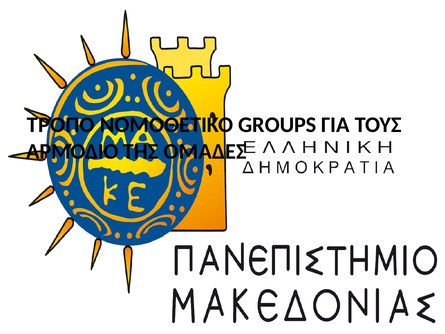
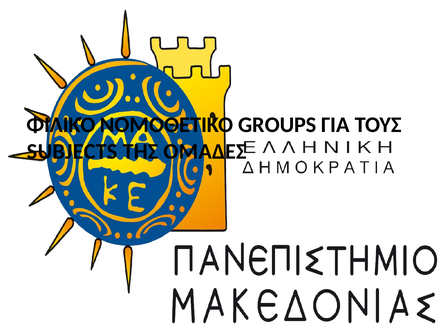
ΤΡΌΠΟ: ΤΡΌΠΟ -> ΦΙΛΙΚΌ
ΑΡΜΌΔΙΟ: ΑΡΜΌΔΙΟ -> SUBJECTS
